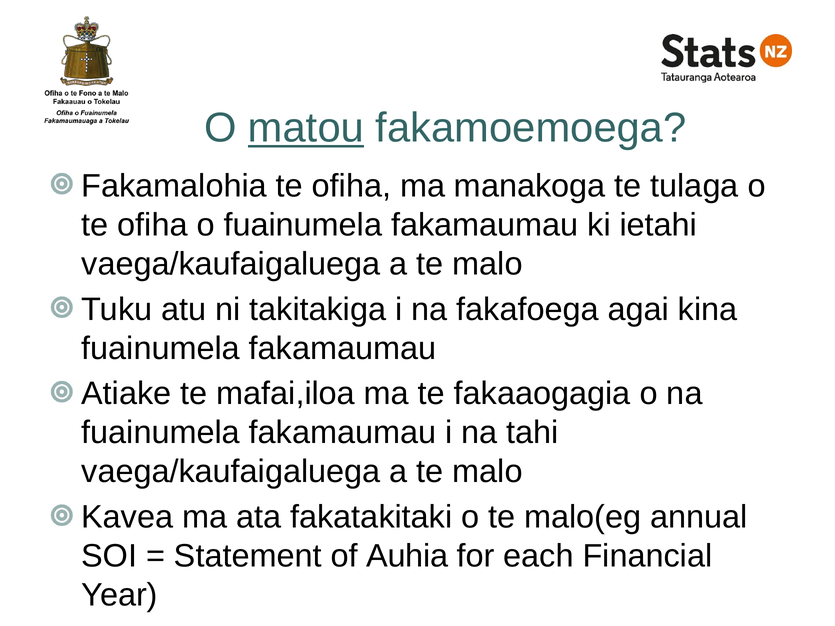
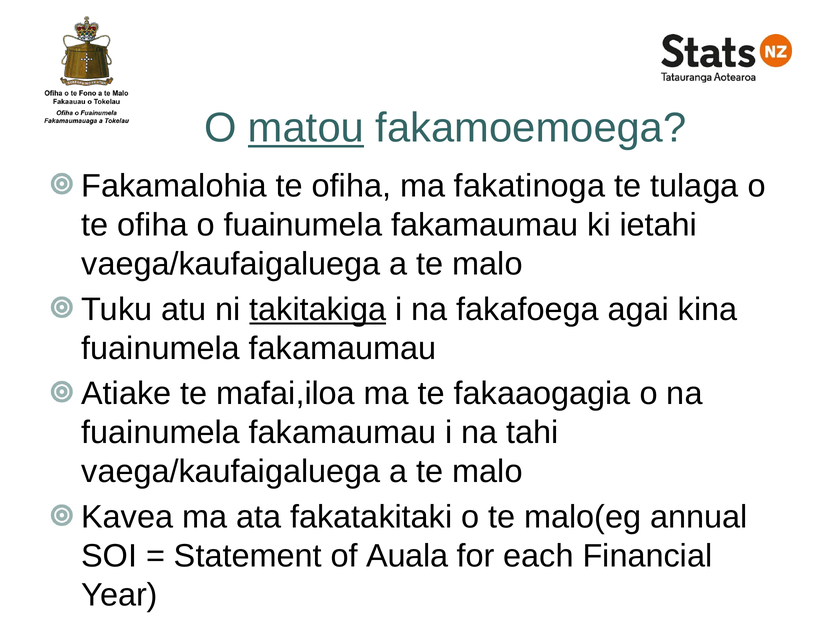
manakoga: manakoga -> fakatinoga
takitakiga underline: none -> present
Auhia: Auhia -> Auala
